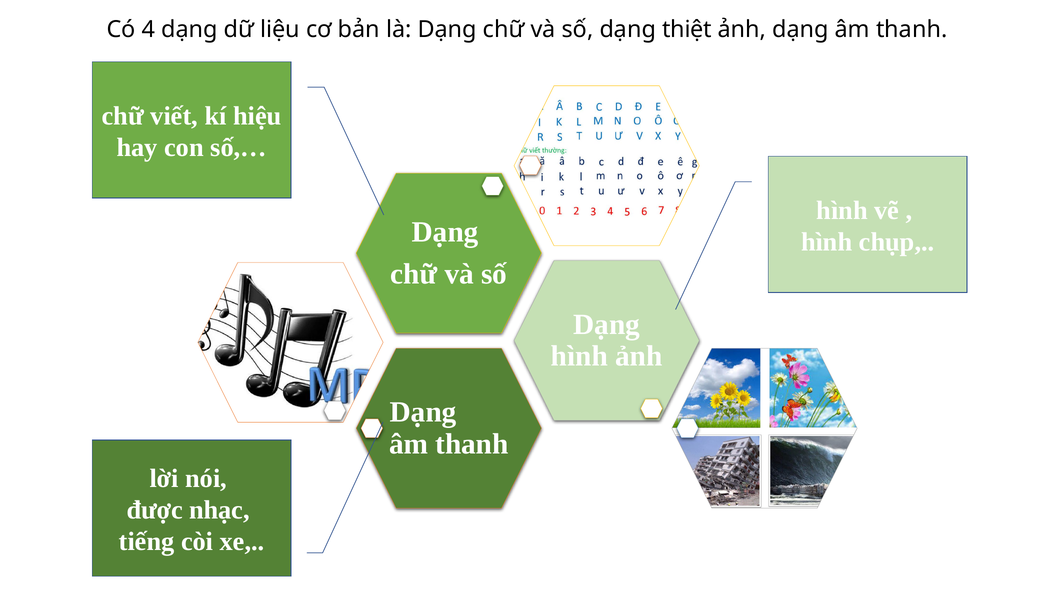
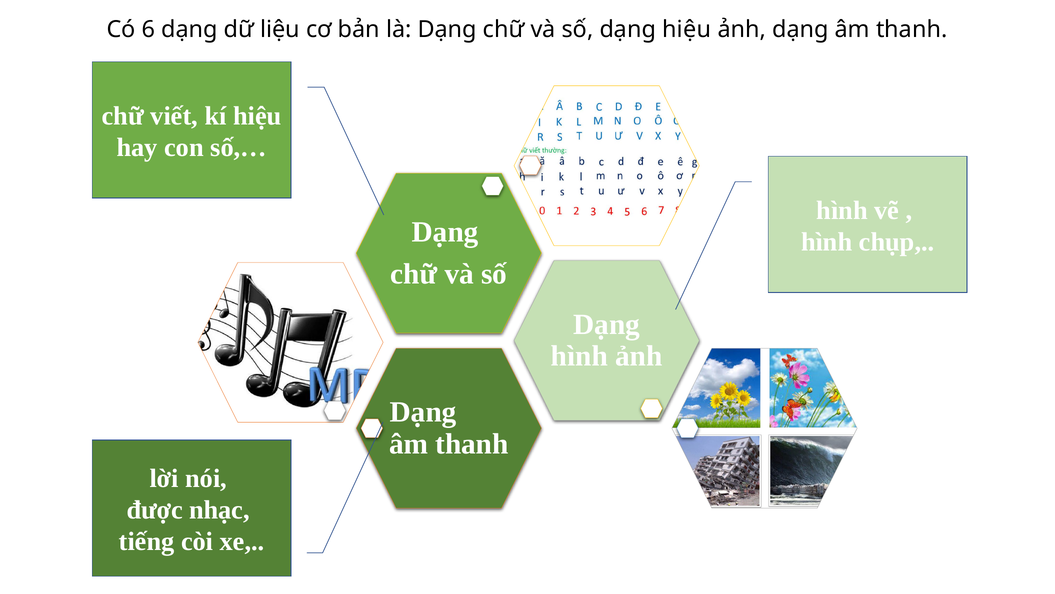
4: 4 -> 6
dạng thiệt: thiệt -> hiệu
